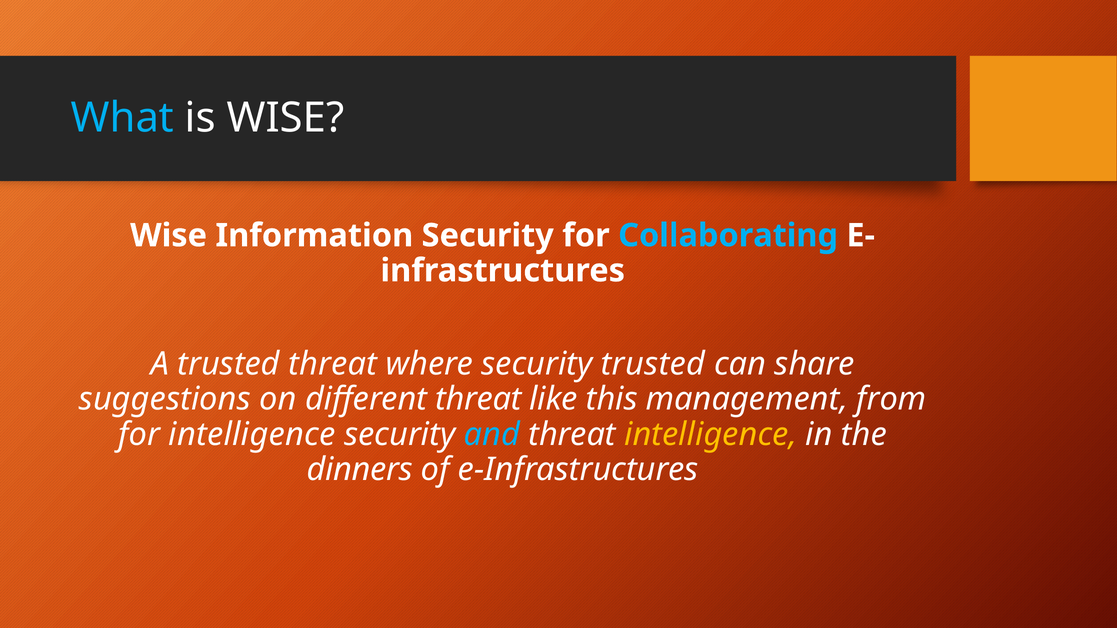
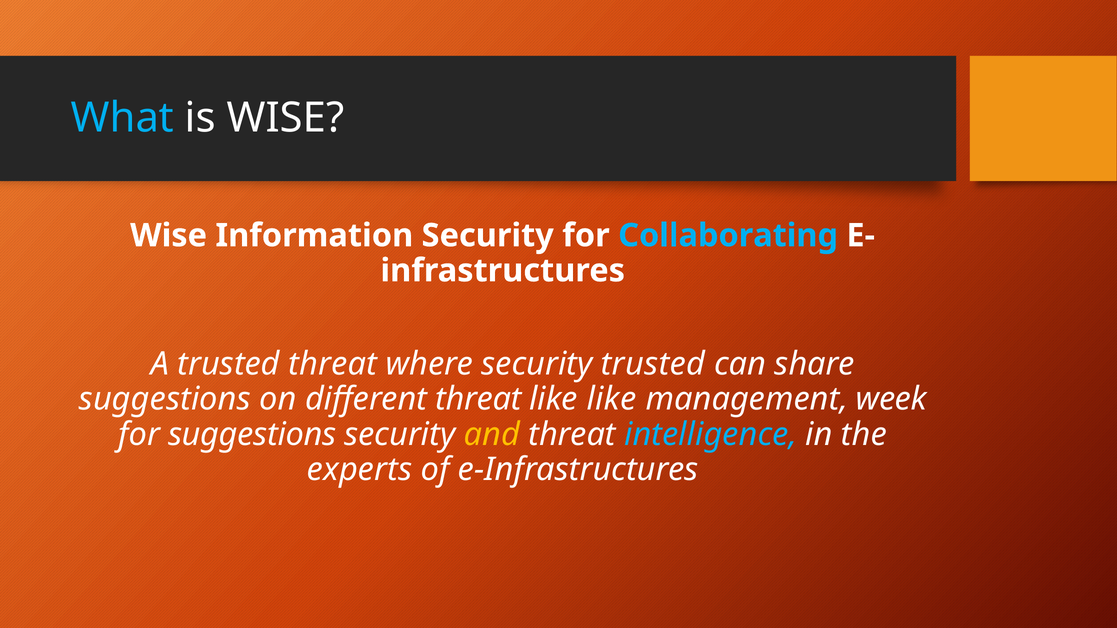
like this: this -> like
from: from -> week
for intelligence: intelligence -> suggestions
and colour: light blue -> yellow
intelligence at (711, 435) colour: yellow -> light blue
dinners: dinners -> experts
